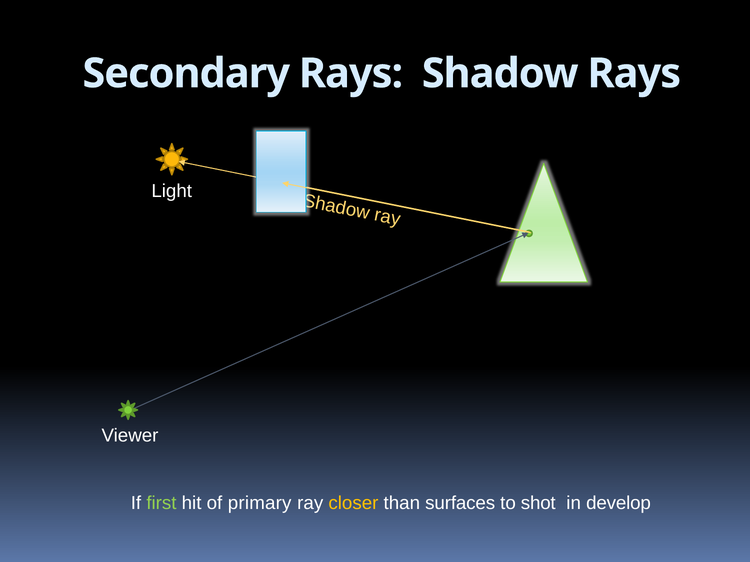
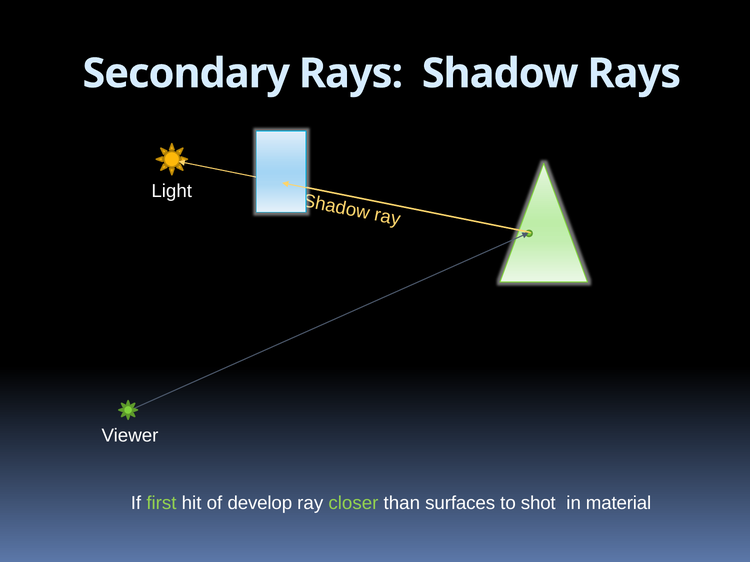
primary: primary -> develop
closer colour: yellow -> light green
develop: develop -> material
